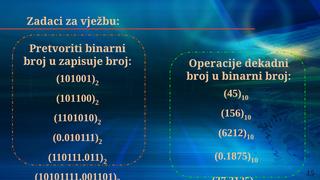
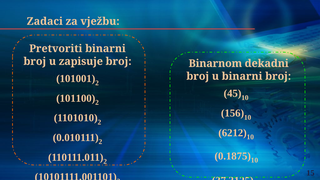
Operacije: Operacije -> Binarnom
